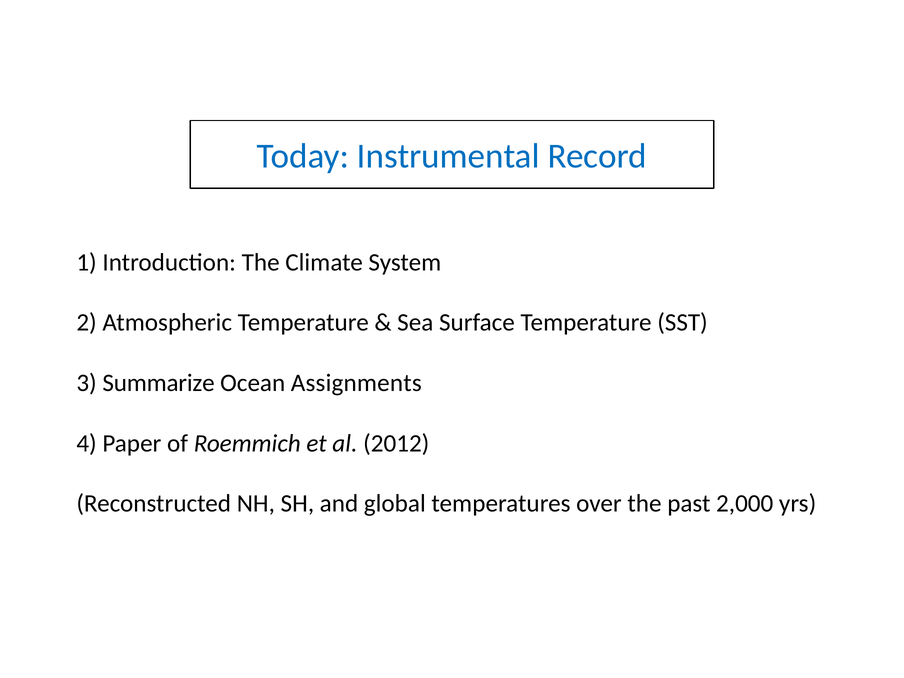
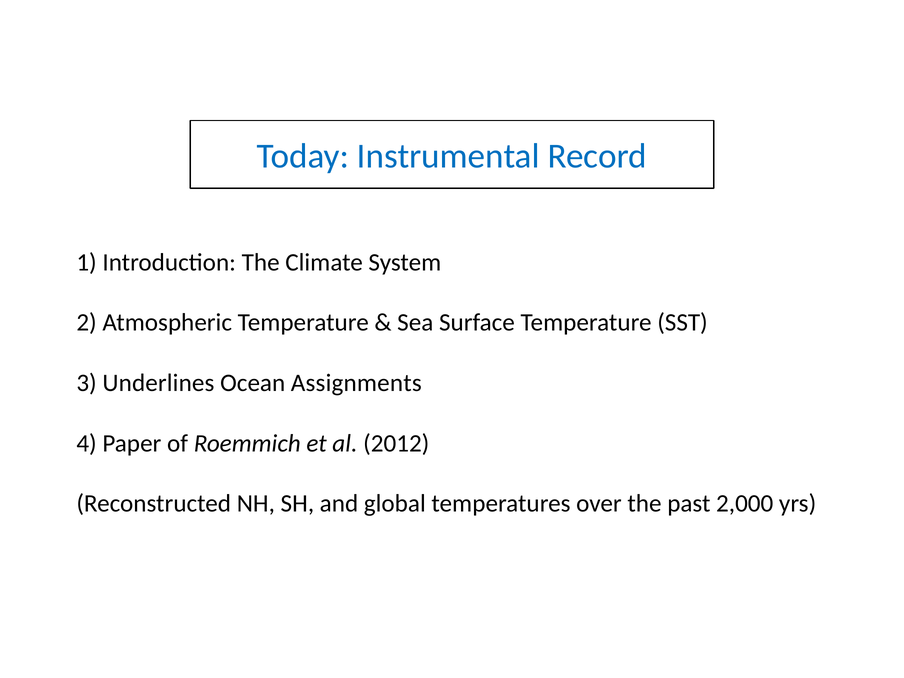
Summarize: Summarize -> Underlines
